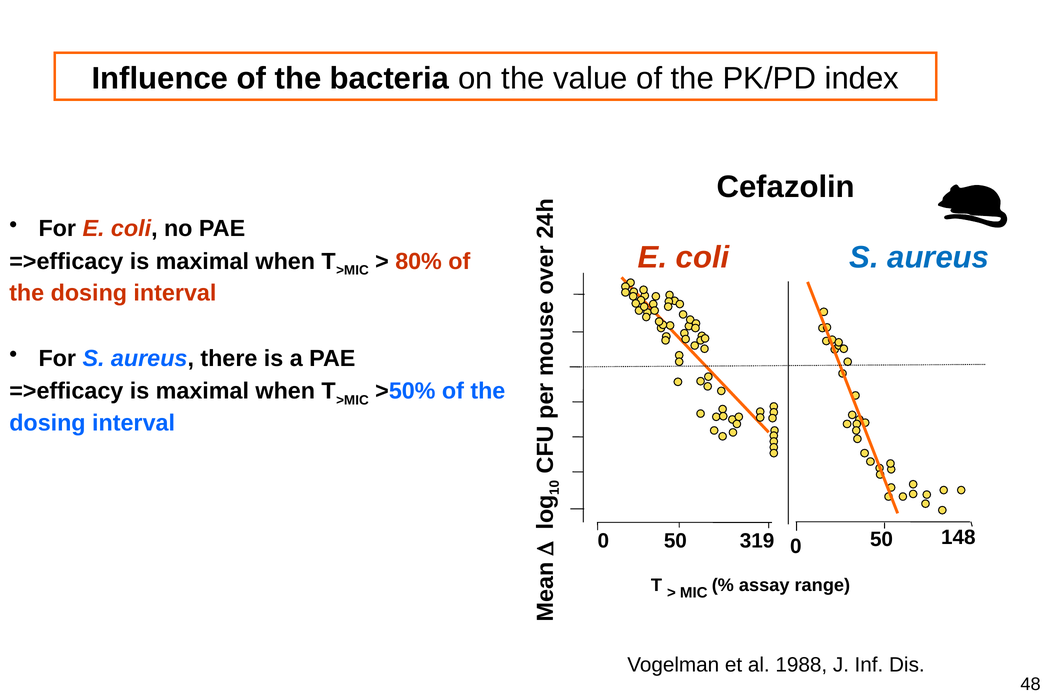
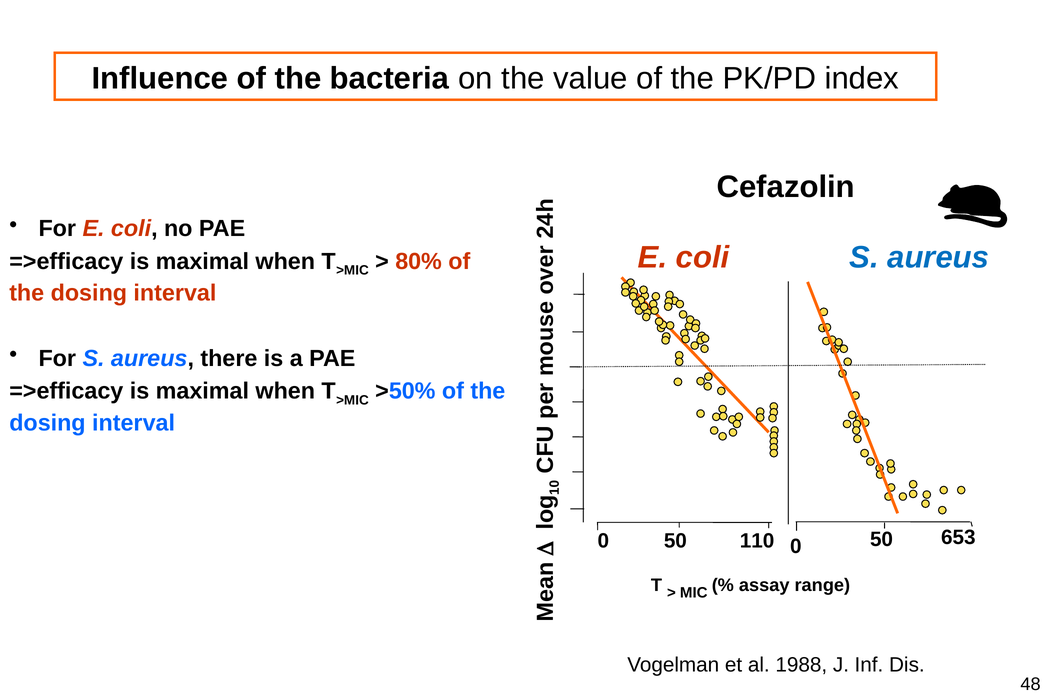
319: 319 -> 110
148: 148 -> 653
